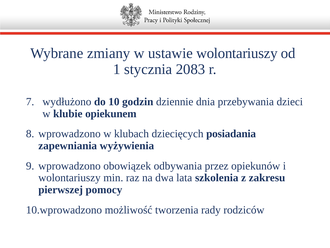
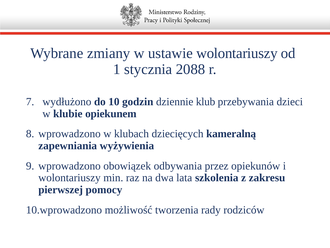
2083: 2083 -> 2088
dnia: dnia -> klub
posiadania: posiadania -> kameralną
